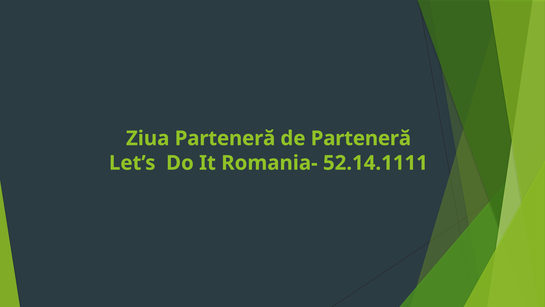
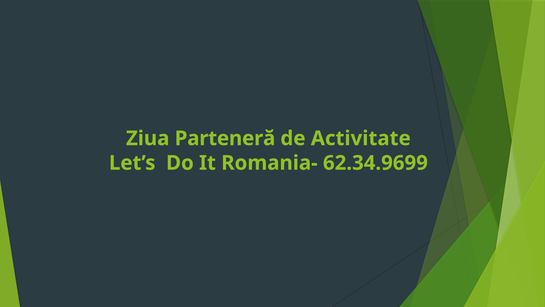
de Parteneră: Parteneră -> Activitate
52.14.1111: 52.14.1111 -> 62.34.9699
